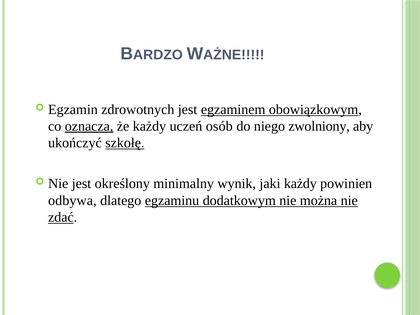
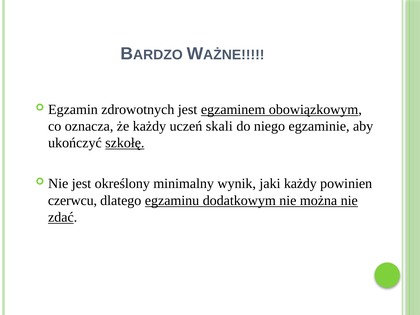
oznacza underline: present -> none
osób: osób -> skali
zwolniony: zwolniony -> egzaminie
odbywa: odbywa -> czerwcu
